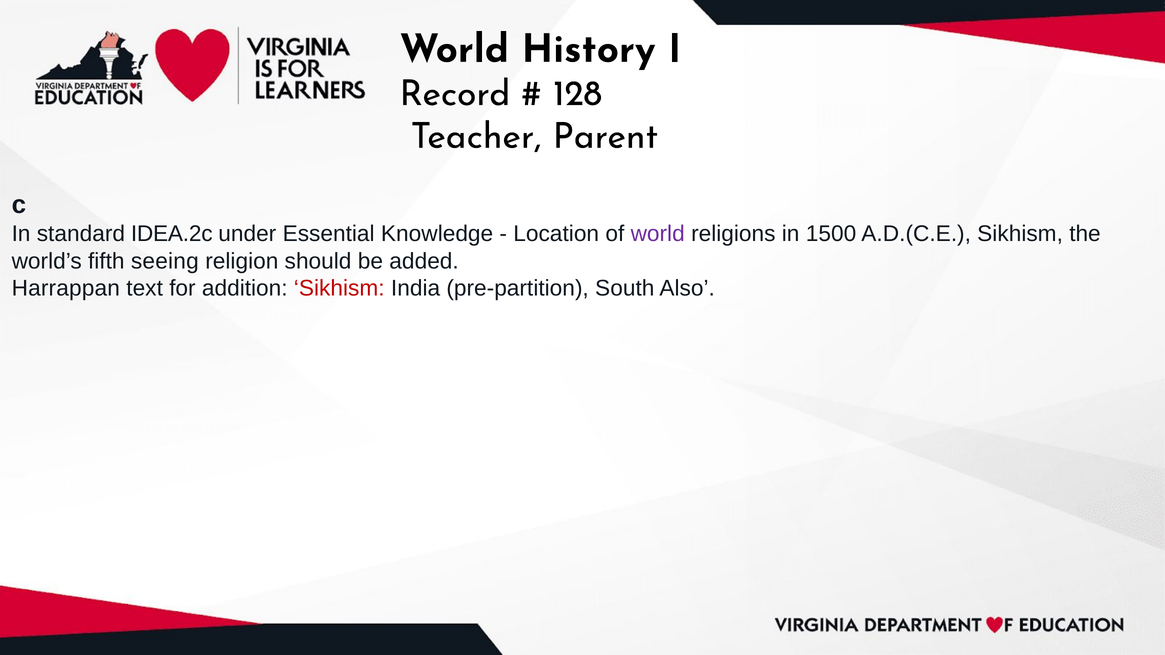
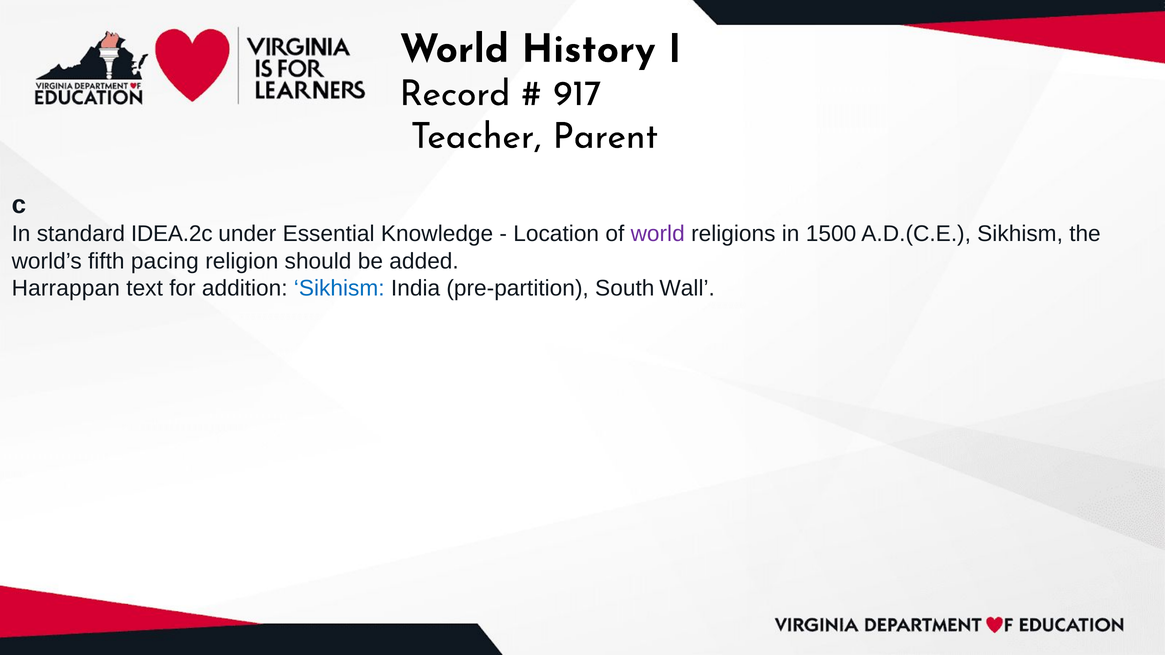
128: 128 -> 917
seeing: seeing -> pacing
Sikhism at (339, 288) colour: red -> blue
Also: Also -> Wall
